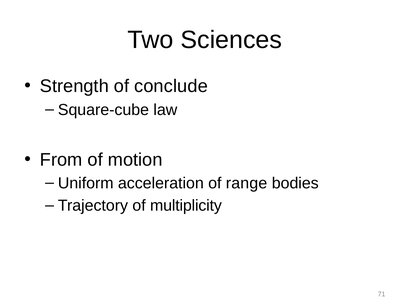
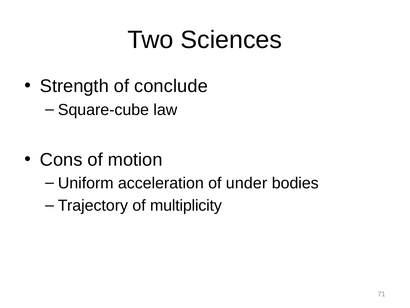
From: From -> Cons
range: range -> under
